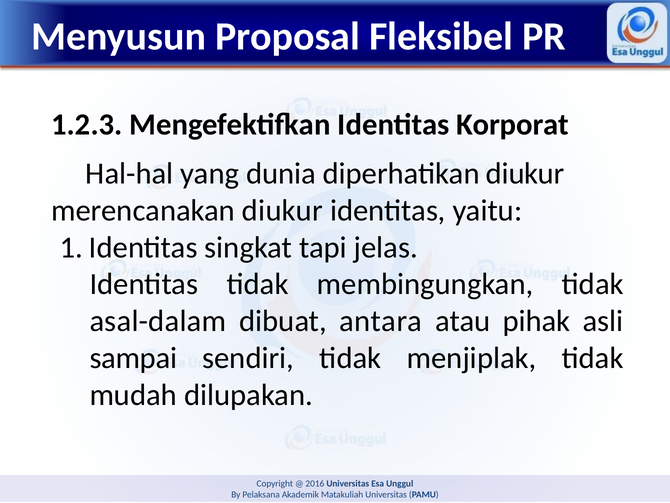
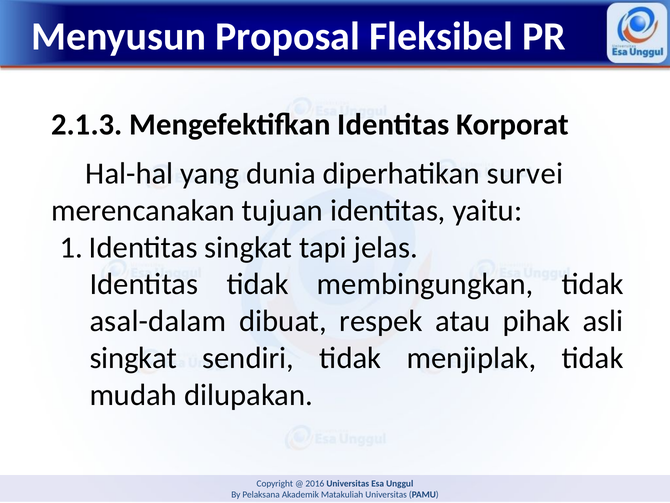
1.2.3: 1.2.3 -> 2.1.3
diperhatikan diukur: diukur -> survei
merencanakan diukur: diukur -> tujuan
antara: antara -> respek
sampai at (133, 358): sampai -> singkat
